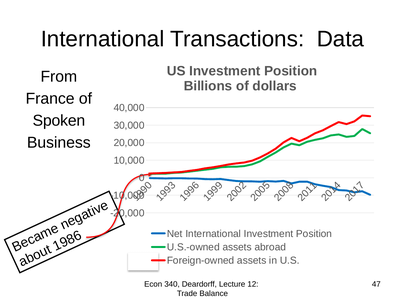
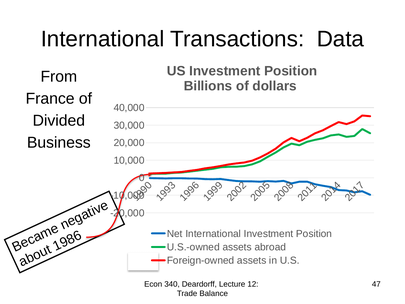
Spoken: Spoken -> Divided
